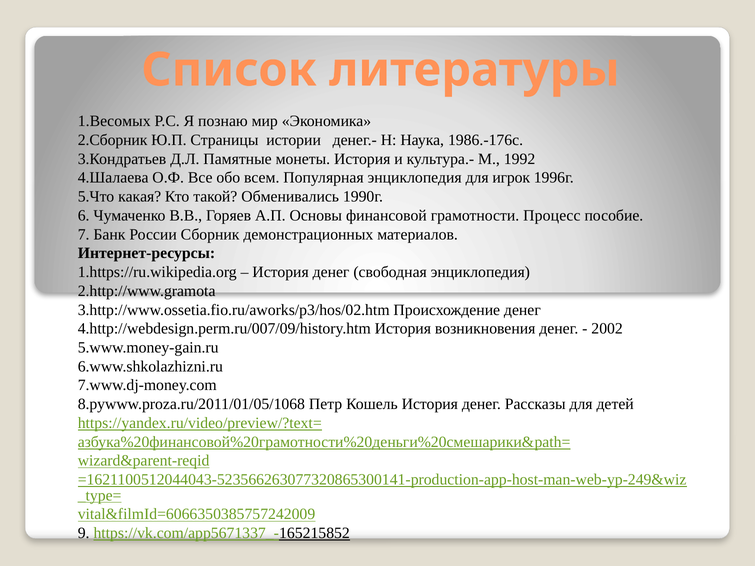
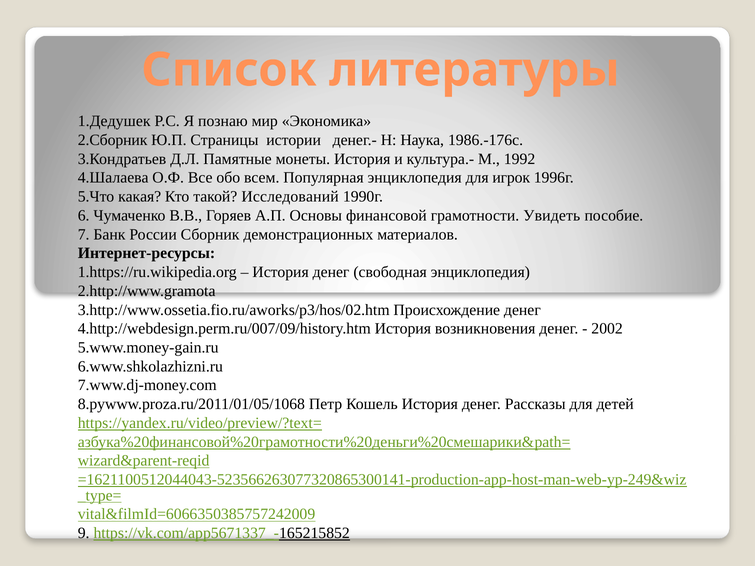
1.Весомых: 1.Весомых -> 1.Дедушек
Обменивались: Обменивались -> Исследований
Процесс: Процесс -> Увидеть
